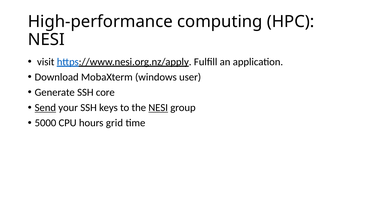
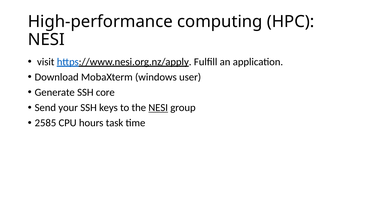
Send underline: present -> none
5000: 5000 -> 2585
grid: grid -> task
